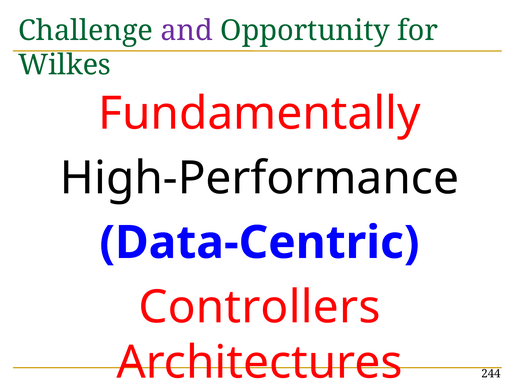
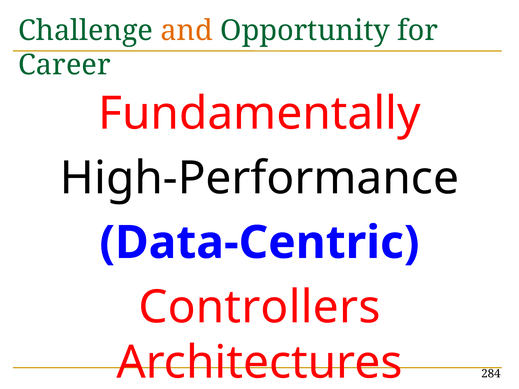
and colour: purple -> orange
Wilkes: Wilkes -> Career
244: 244 -> 284
